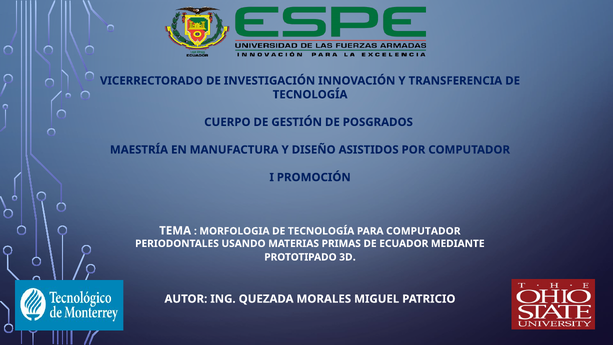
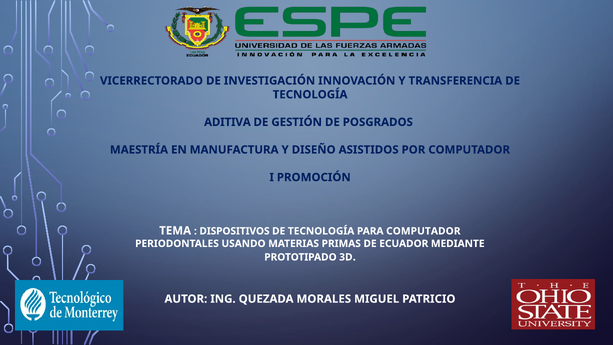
CUERPO: CUERPO -> ADITIVA
MORFOLOGIA: MORFOLOGIA -> DISPOSITIVOS
